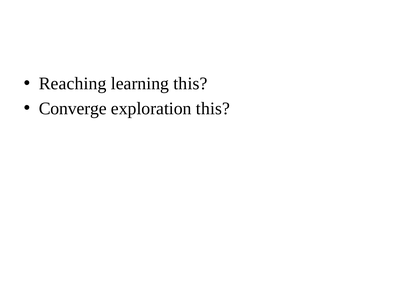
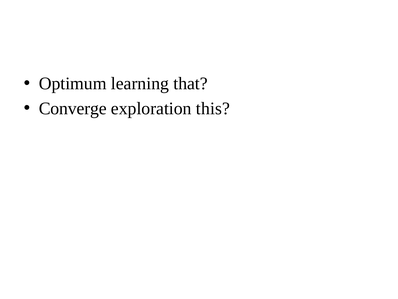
Reaching: Reaching -> Optimum
learning this: this -> that
